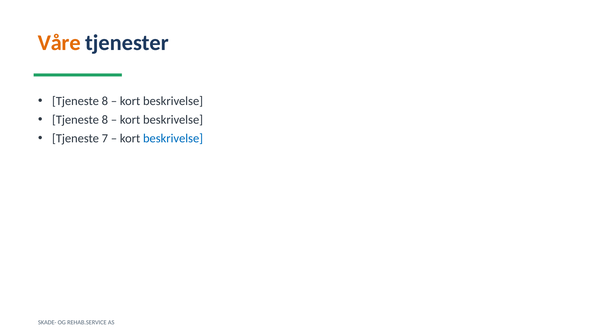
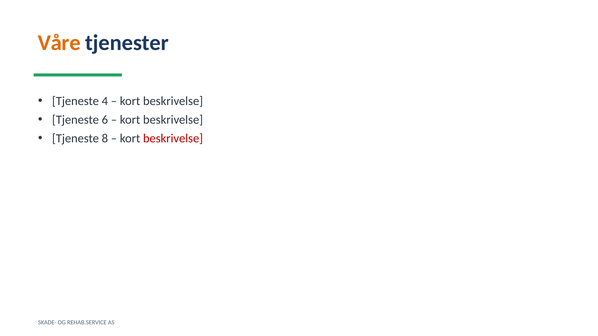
8 at (105, 101): 8 -> 4
8 at (105, 120): 8 -> 6
7: 7 -> 8
beskrivelse at (173, 139) colour: blue -> red
